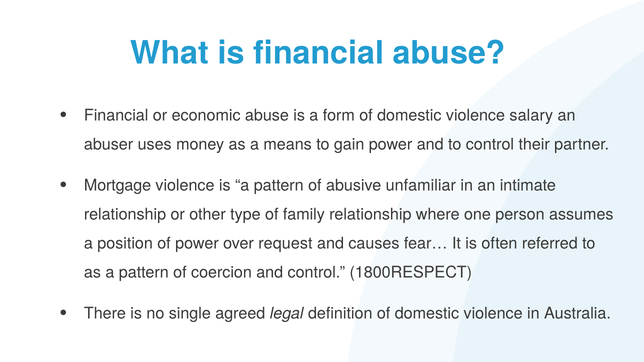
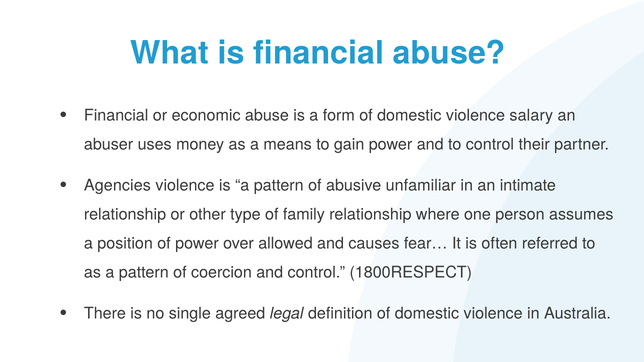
Mortgage: Mortgage -> Agencies
request: request -> allowed
